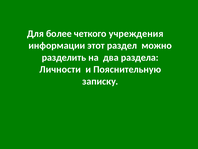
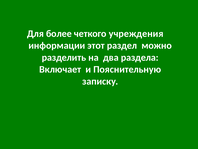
Личности: Личности -> Включает
